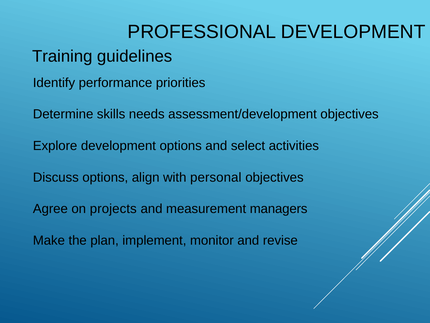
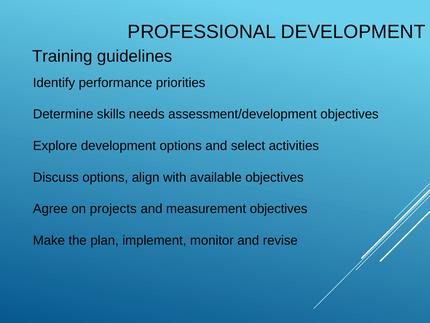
personal: personal -> available
measurement managers: managers -> objectives
